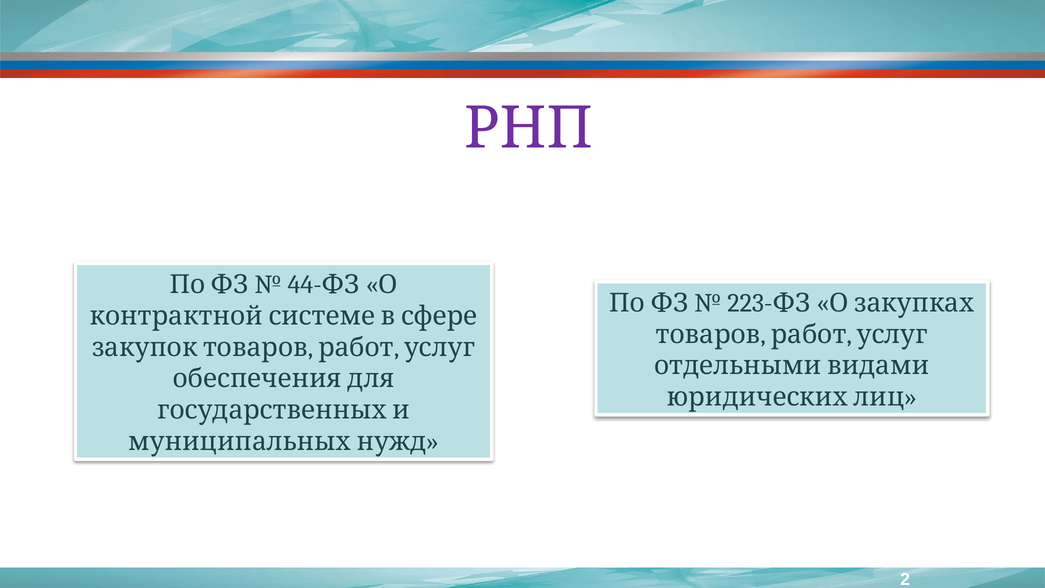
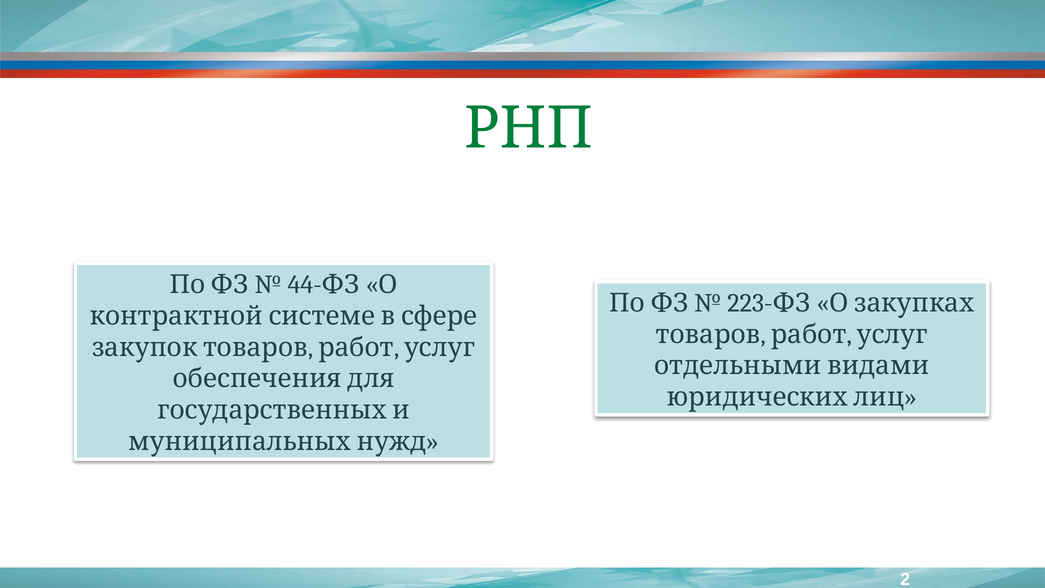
РНП colour: purple -> green
